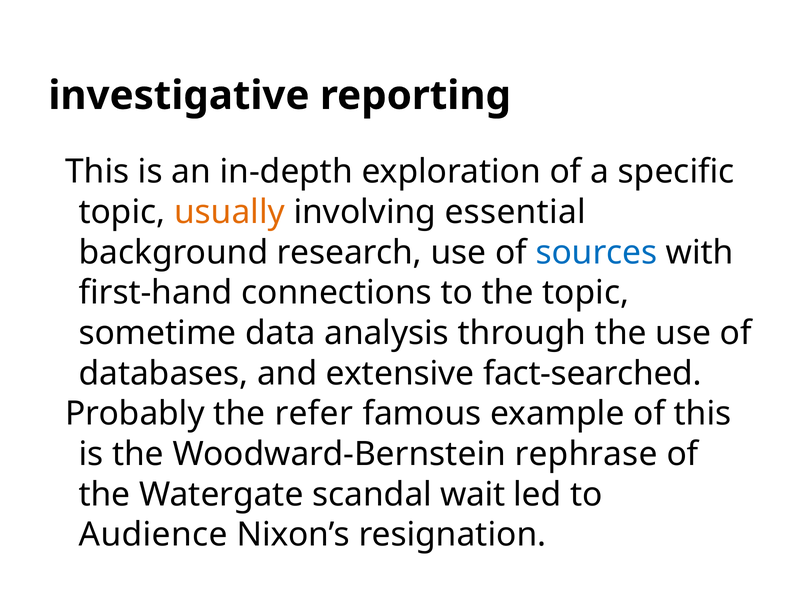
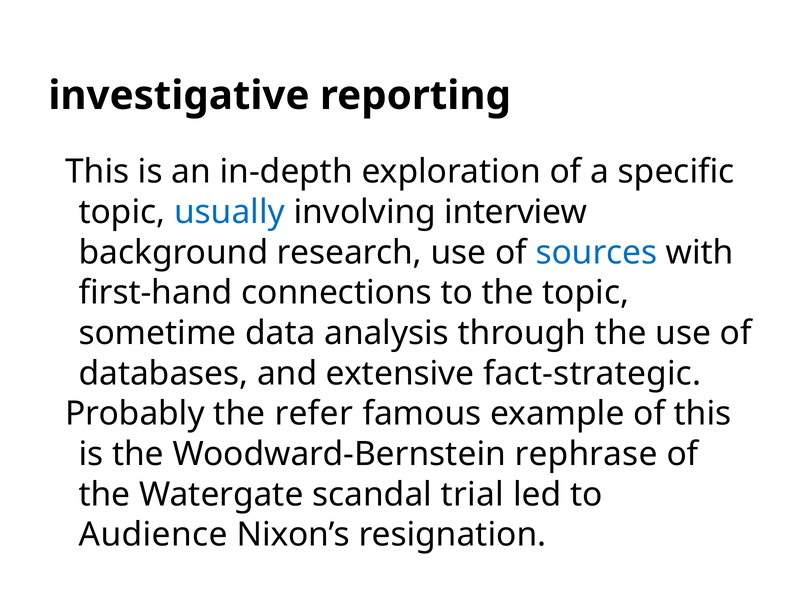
usually colour: orange -> blue
essential: essential -> interview
fact-searched: fact-searched -> fact-strategic
wait: wait -> trial
